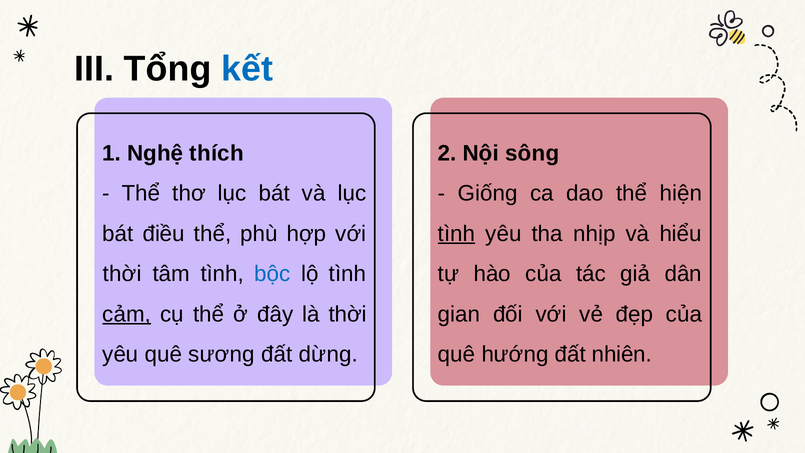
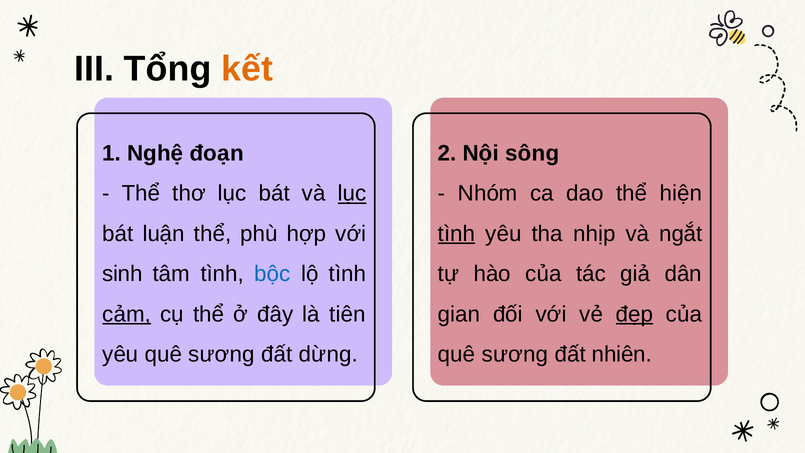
kết colour: blue -> orange
thích: thích -> đoạn
lục at (352, 193) underline: none -> present
Giống: Giống -> Nhóm
điều: điều -> luận
hiểu: hiểu -> ngắt
thời at (122, 274): thời -> sinh
là thời: thời -> tiên
đẹp underline: none -> present
hướng at (515, 354): hướng -> sương
